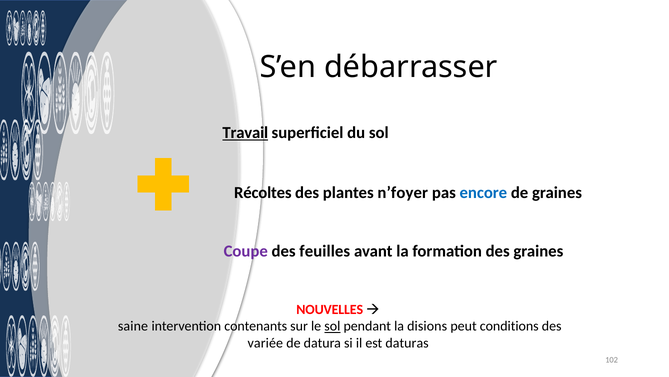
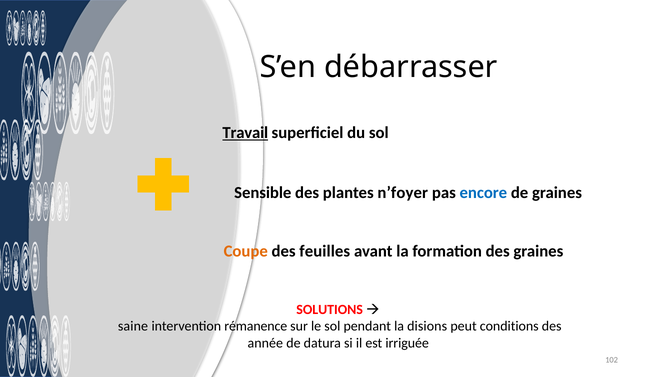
Récoltes: Récoltes -> Sensible
Coupe colour: purple -> orange
NOUVELLES: NOUVELLES -> SOLUTIONS
contenants: contenants -> rémanence
sol at (332, 326) underline: present -> none
variée: variée -> année
daturas: daturas -> irriguée
